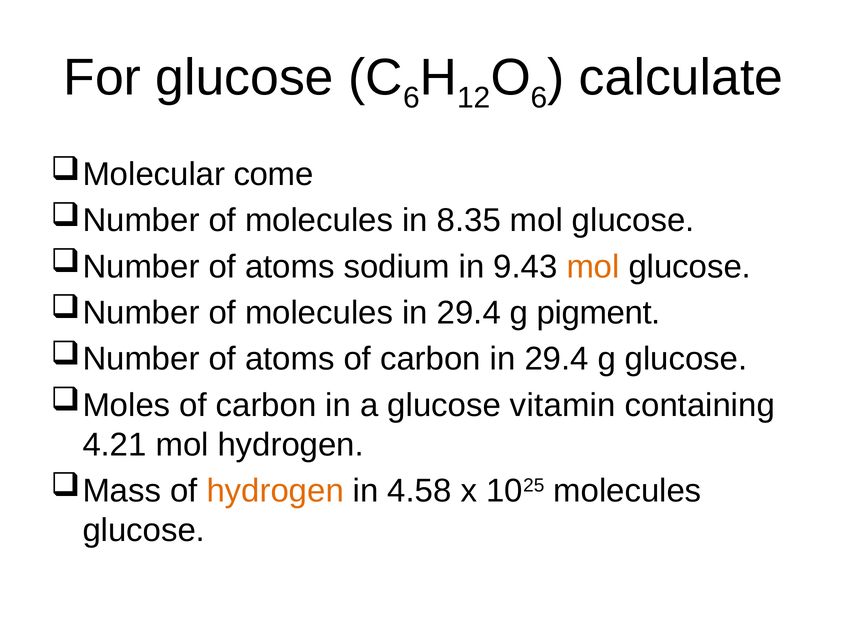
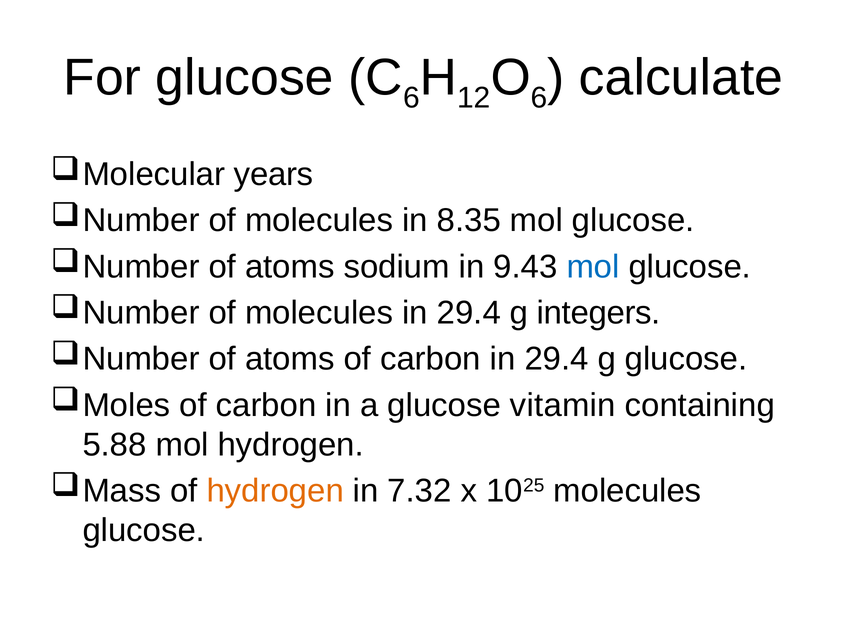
come: come -> years
mol at (593, 267) colour: orange -> blue
pigment: pigment -> integers
4.21: 4.21 -> 5.88
4.58: 4.58 -> 7.32
